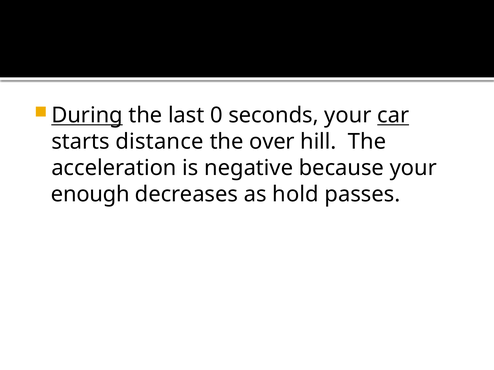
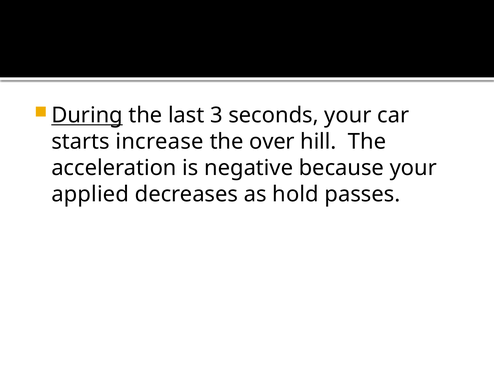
0: 0 -> 3
car underline: present -> none
distance: distance -> increase
enough: enough -> applied
